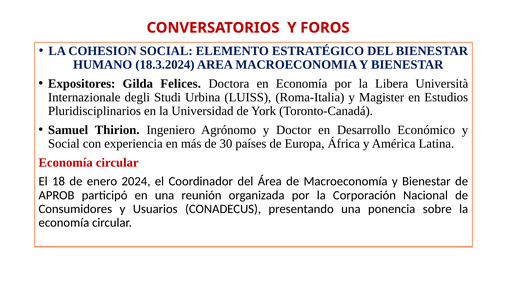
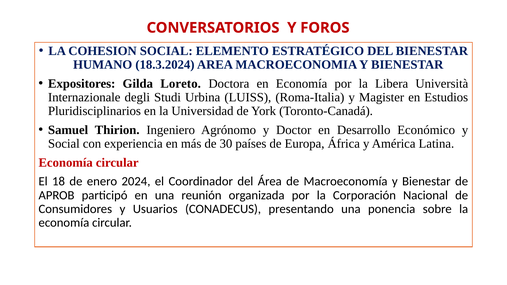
Felices: Felices -> Loreto
